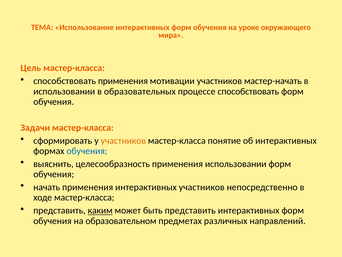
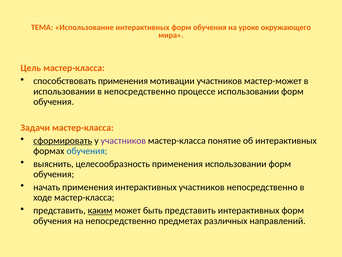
мастер-начать: мастер-начать -> мастер-может
в образовательных: образовательных -> непосредственно
процессе способствовать: способствовать -> использовании
сформировать underline: none -> present
участников at (123, 140) colour: orange -> purple
на образовательном: образовательном -> непосредственно
